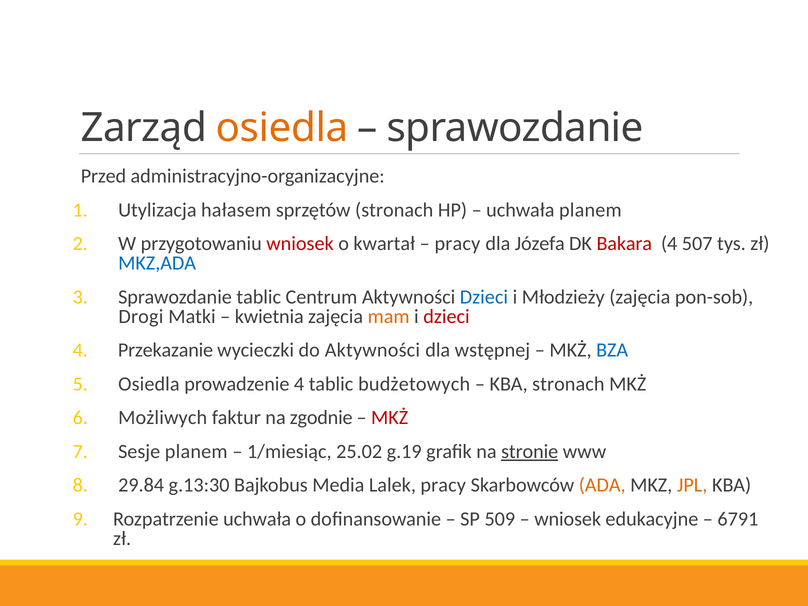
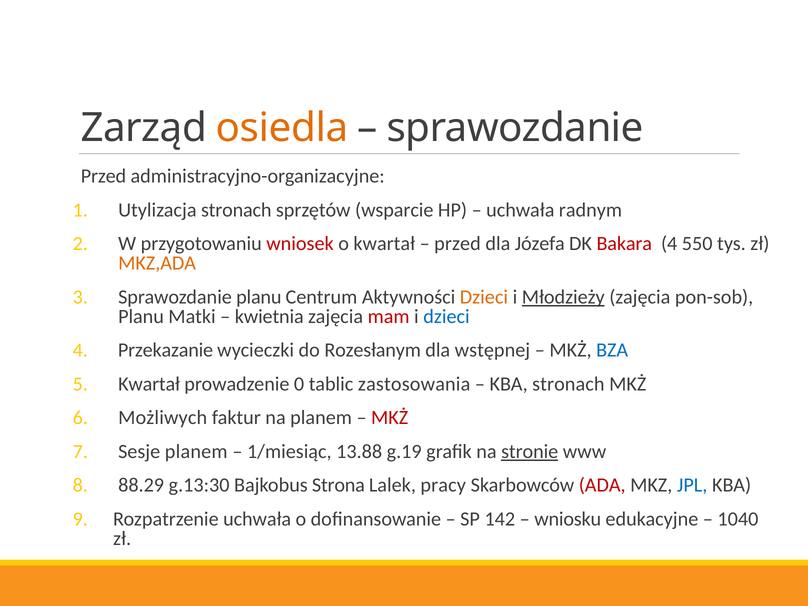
Utylizacja hałasem: hałasem -> stronach
sprzętów stronach: stronach -> wsparcie
uchwała planem: planem -> radnym
pracy at (457, 244): pracy -> przed
507: 507 -> 550
MKZ,ADA colour: blue -> orange
Sprawozdanie tablic: tablic -> planu
Dzieci at (484, 297) colour: blue -> orange
Młodzieży underline: none -> present
Drogi at (141, 317): Drogi -> Planu
mam colour: orange -> red
dzieci at (447, 317) colour: red -> blue
do Aktywności: Aktywności -> Rozesłanym
Osiedla at (149, 384): Osiedla -> Kwartał
prowadzenie 4: 4 -> 0
budżetowych: budżetowych -> zastosowania
na zgodnie: zgodnie -> planem
25.02: 25.02 -> 13.88
29.84: 29.84 -> 88.29
Media: Media -> Strona
ADA colour: orange -> red
JPL colour: orange -> blue
509: 509 -> 142
wniosek at (568, 519): wniosek -> wniosku
6791: 6791 -> 1040
